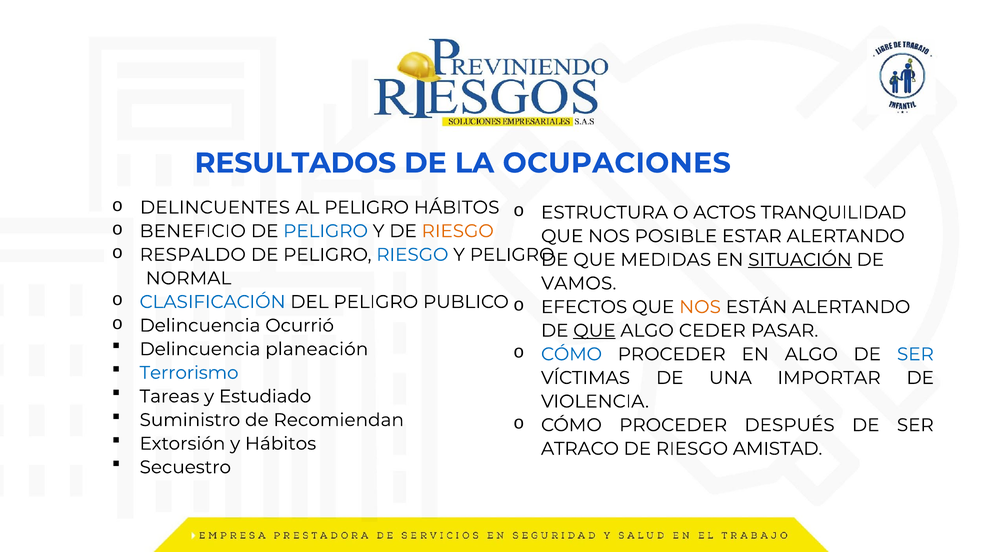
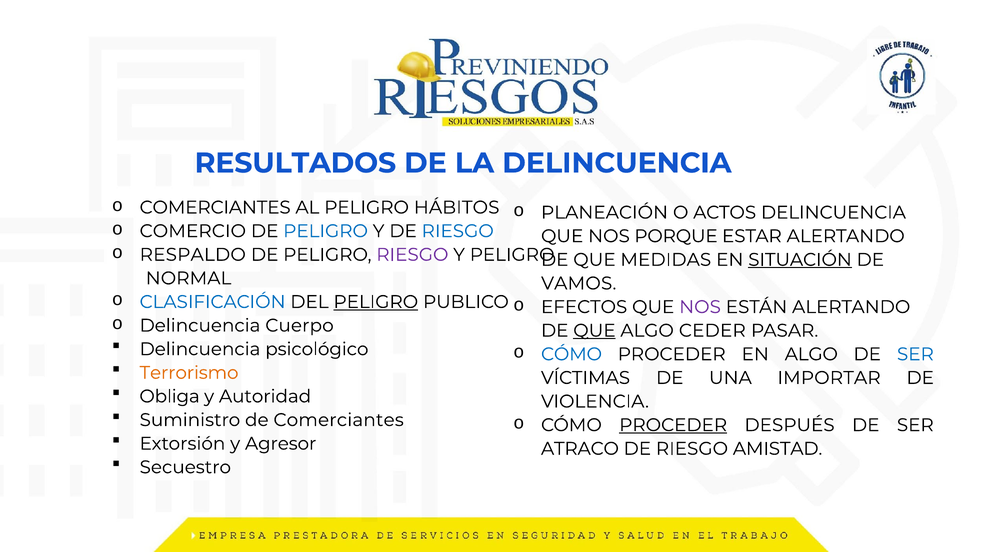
LA OCUPACIONES: OCUPACIONES -> DELINCUENCIA
o DELINCUENTES: DELINCUENTES -> COMERCIANTES
ESTRUCTURA: ESTRUCTURA -> PLANEACIÓN
ACTOS TRANQUILIDAD: TRANQUILIDAD -> DELINCUENCIA
BENEFICIO: BENEFICIO -> COMERCIO
RIESGO at (458, 231) colour: orange -> blue
POSIBLE: POSIBLE -> PORQUE
RIESGO at (412, 255) colour: blue -> purple
PELIGRO at (376, 302) underline: none -> present
NOS at (700, 307) colour: orange -> purple
Ocurrió: Ocurrió -> Cuerpo
planeación: planeación -> psicológico
Terrorismo colour: blue -> orange
Tareas: Tareas -> Obliga
Estudiado: Estudiado -> Autoridad
de Recomiendan: Recomiendan -> Comerciantes
PROCEDER at (673, 425) underline: none -> present
y Hábitos: Hábitos -> Agresor
